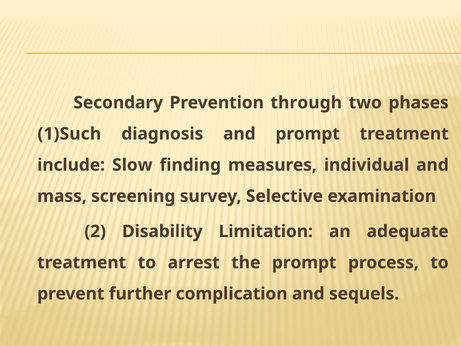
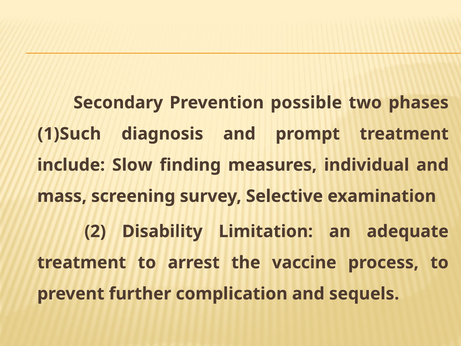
through: through -> possible
the prompt: prompt -> vaccine
